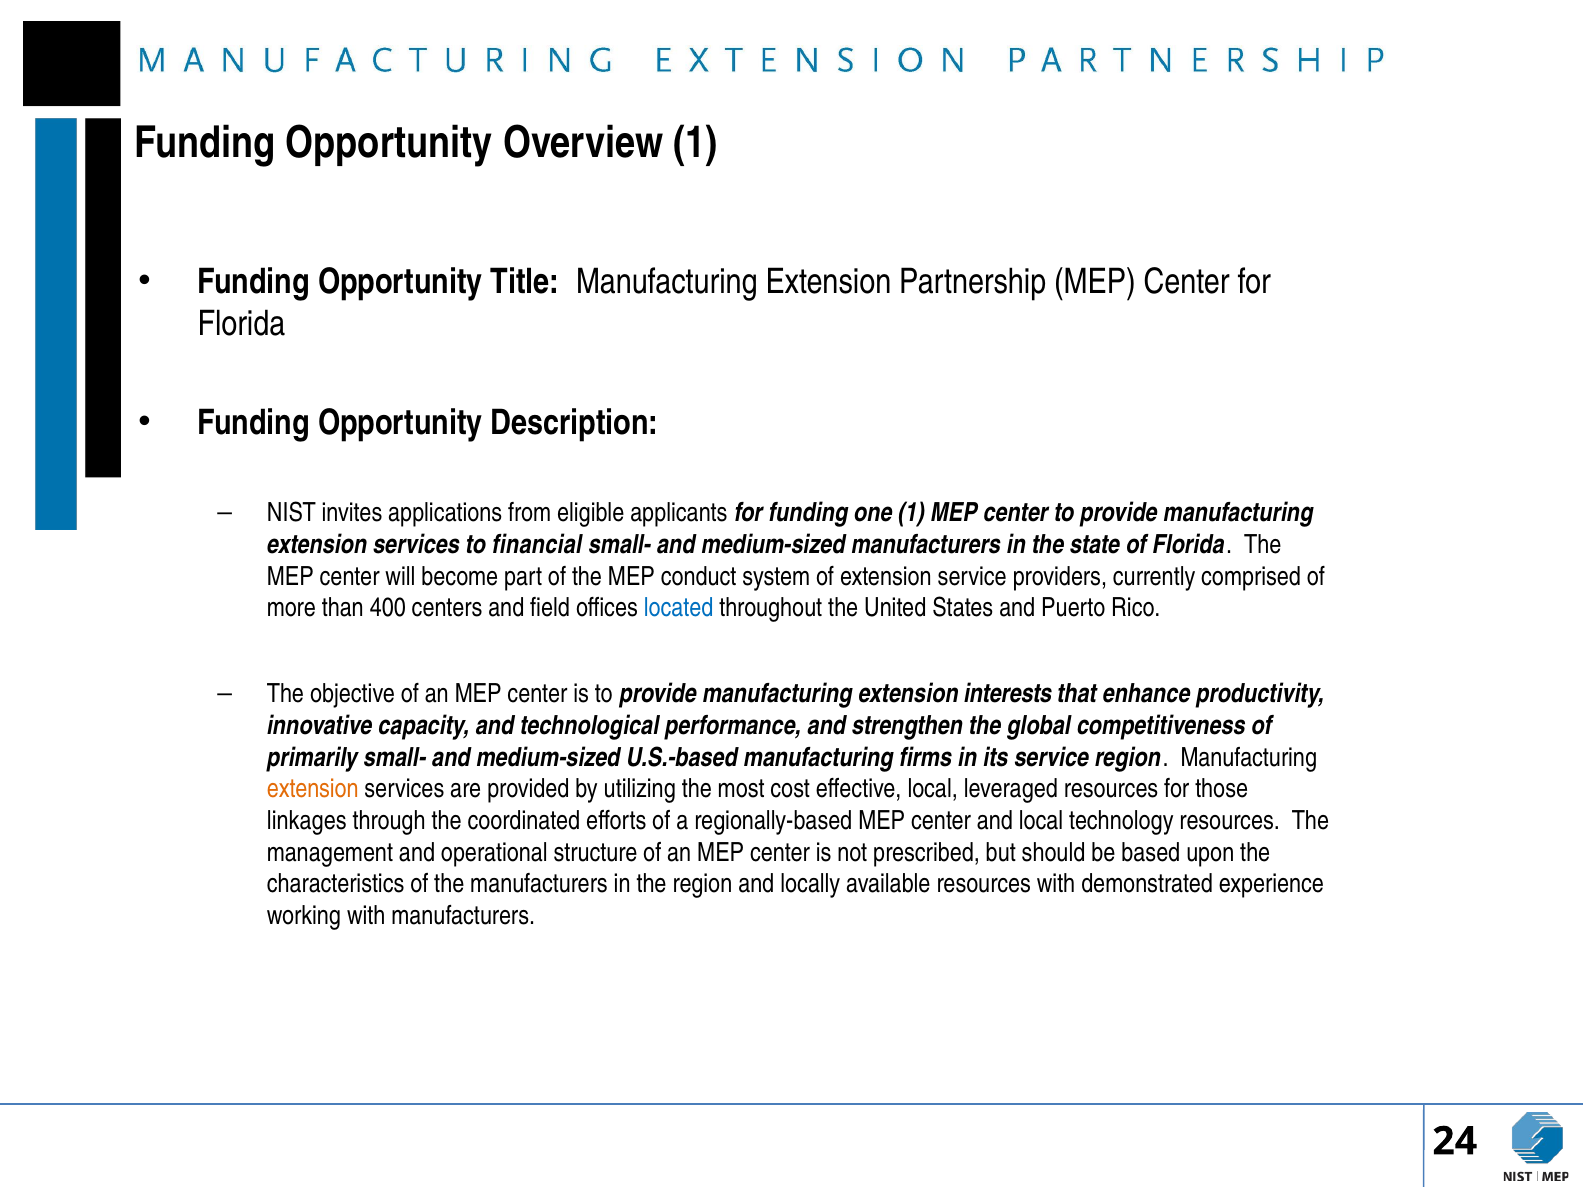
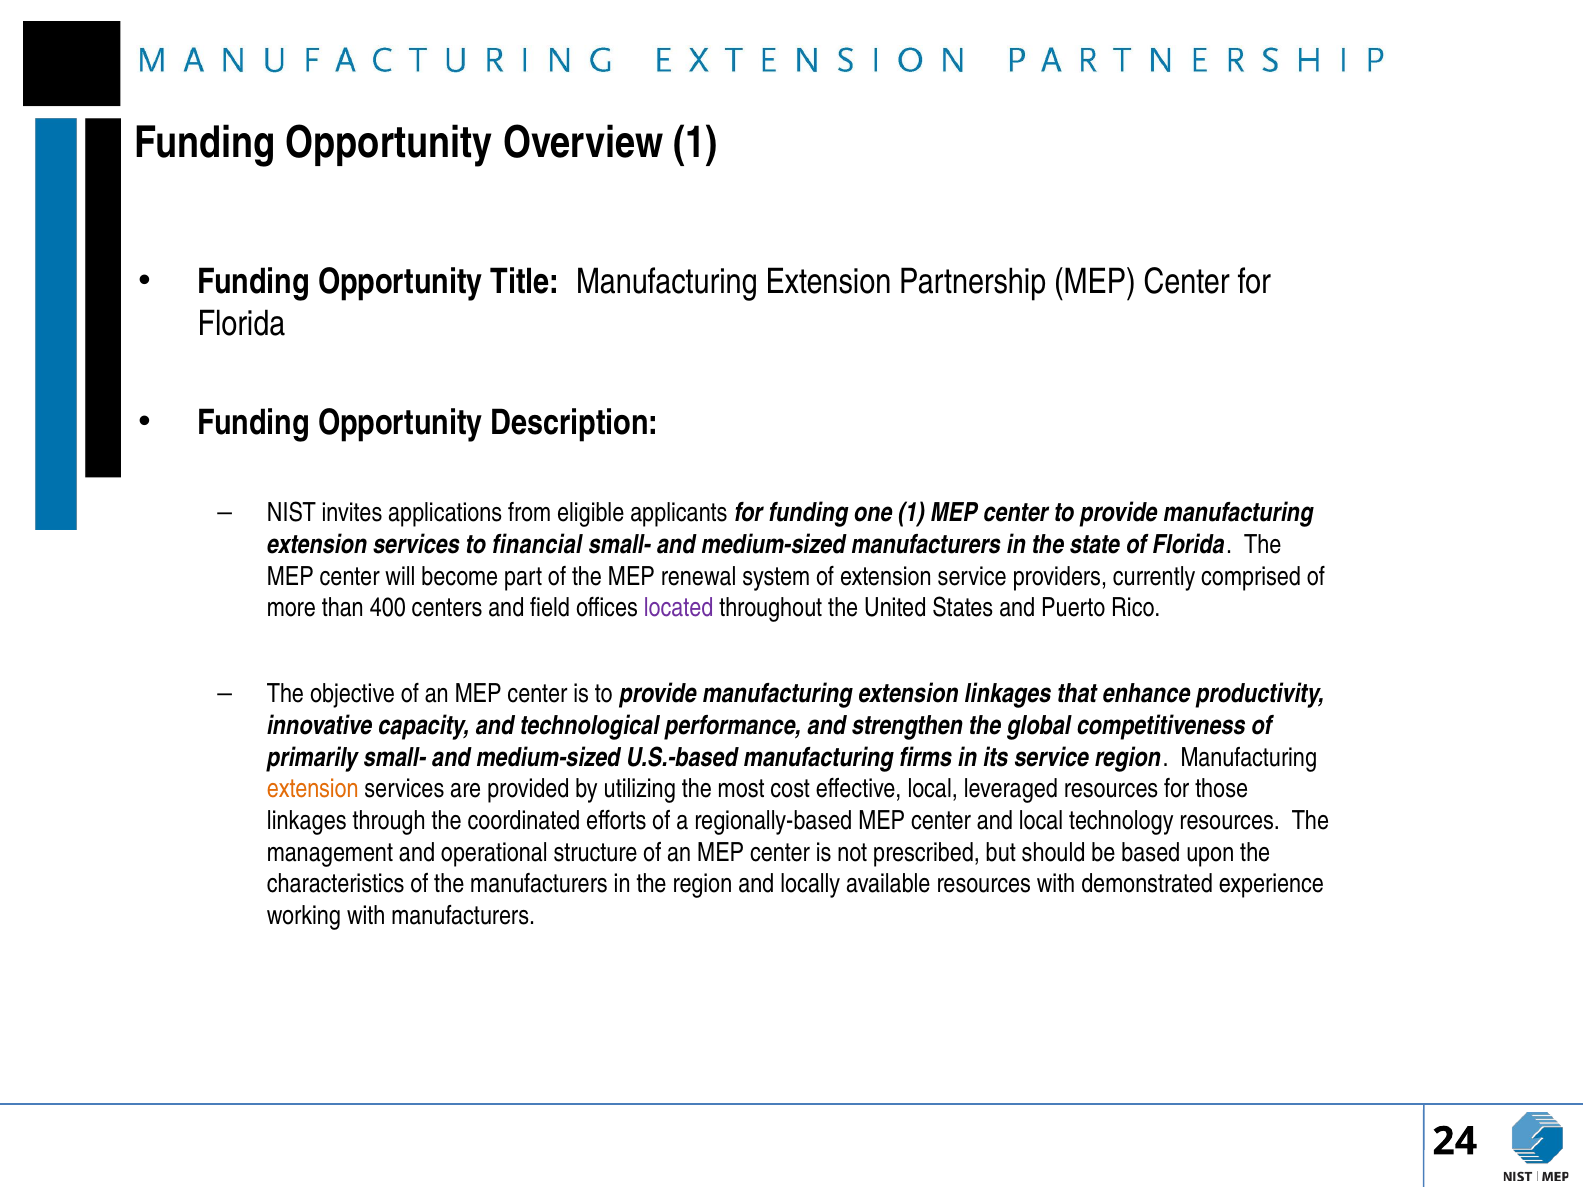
conduct: conduct -> renewal
located colour: blue -> purple
extension interests: interests -> linkages
